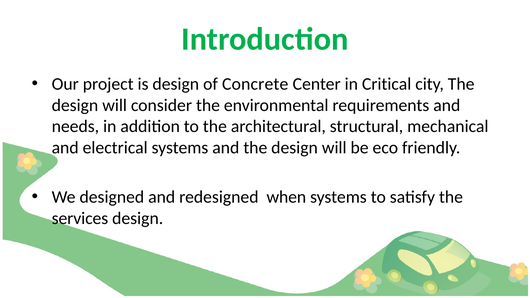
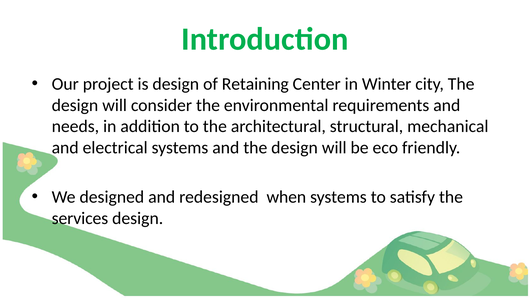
Concrete: Concrete -> Retaining
Critical: Critical -> Winter
